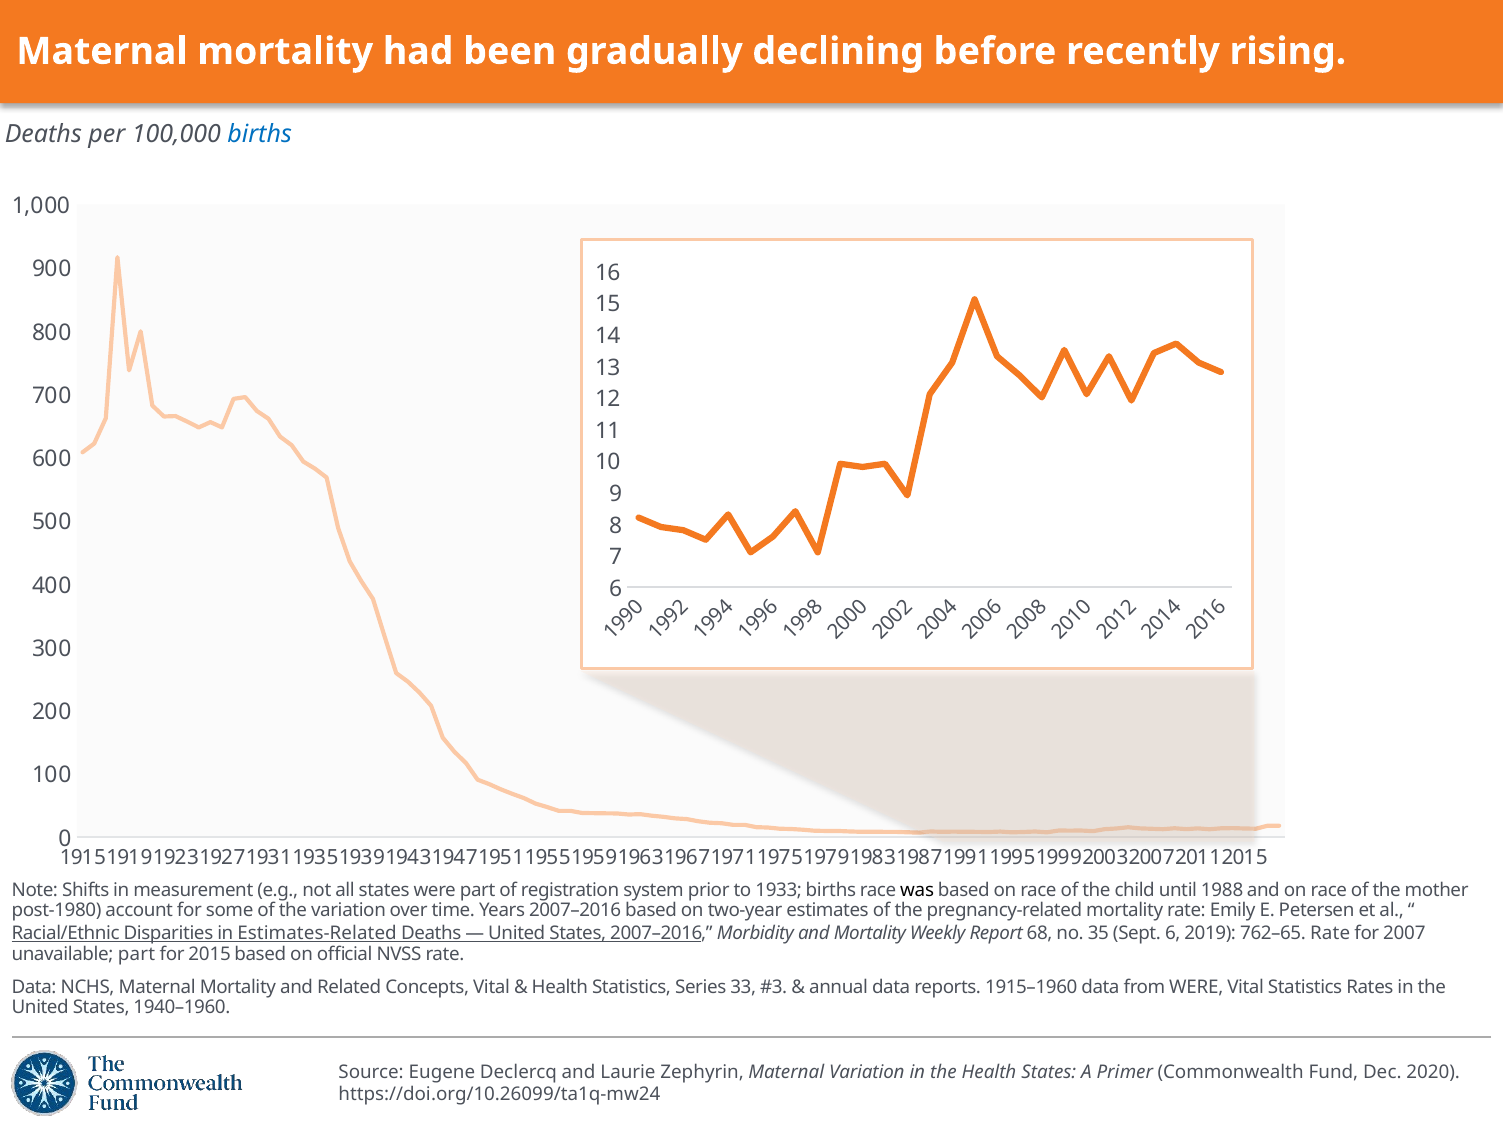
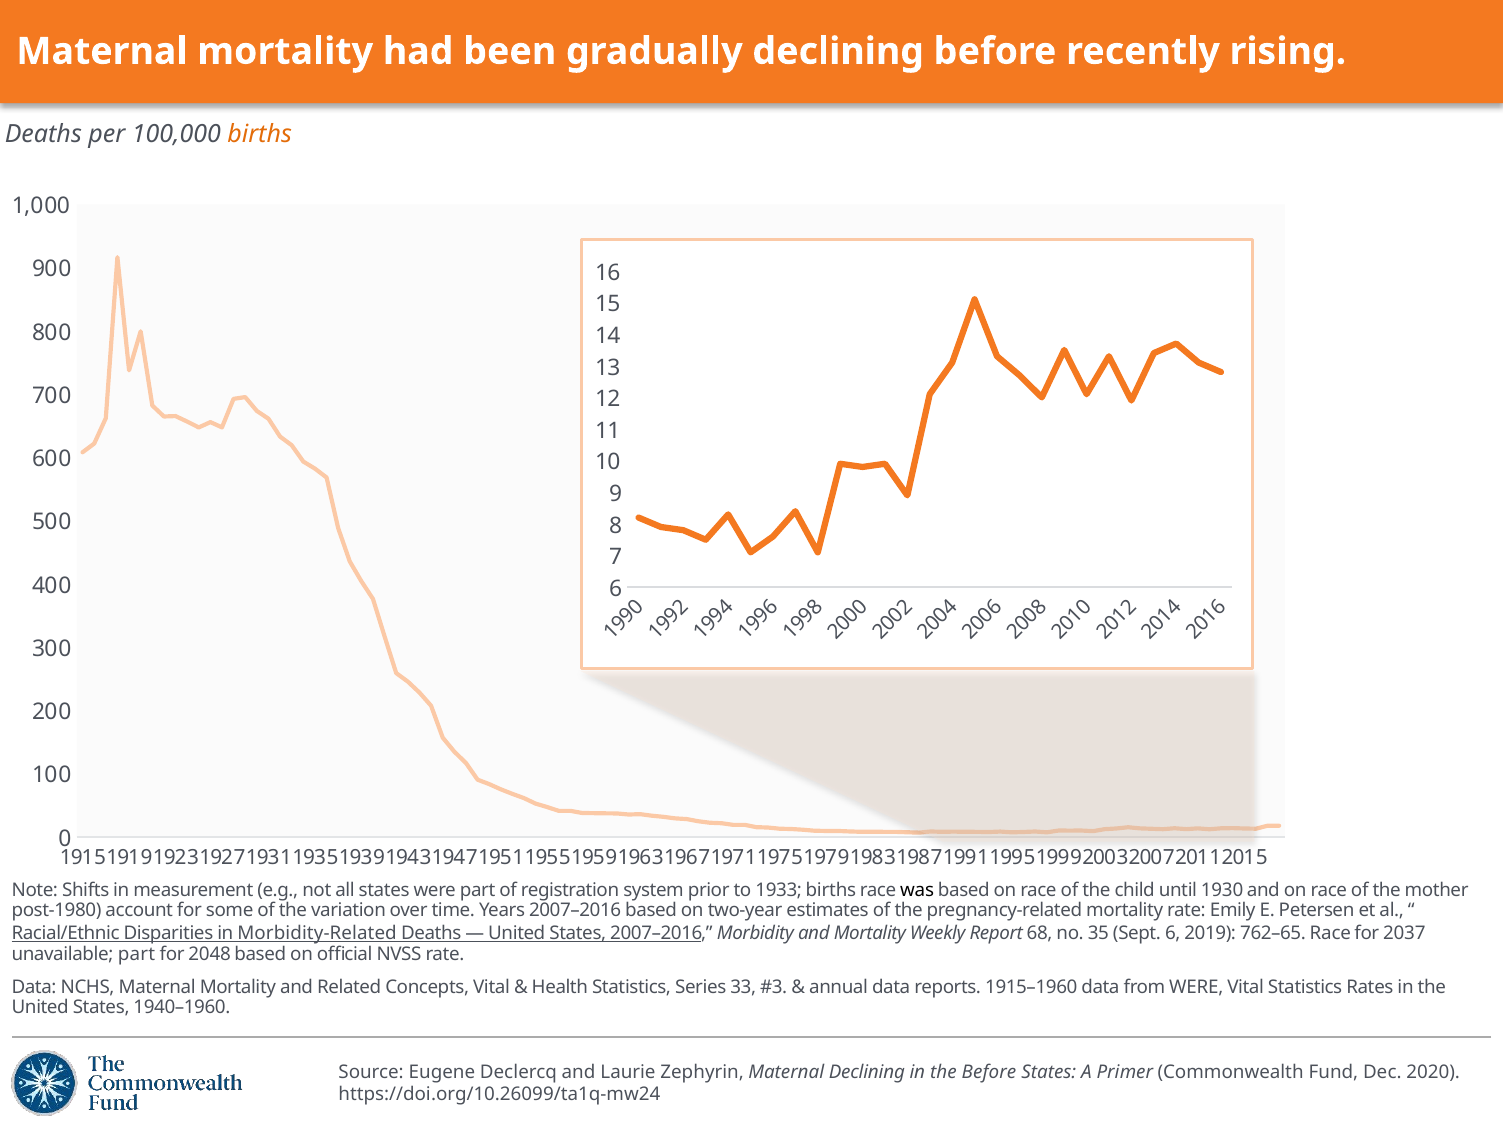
births at (260, 134) colour: blue -> orange
1988: 1988 -> 1930
Estimates-Related: Estimates-Related -> Morbidity-Related
762–65 Rate: Rate -> Race
2007: 2007 -> 2037
2015: 2015 -> 2048
Maternal Variation: Variation -> Declining
the Health: Health -> Before
